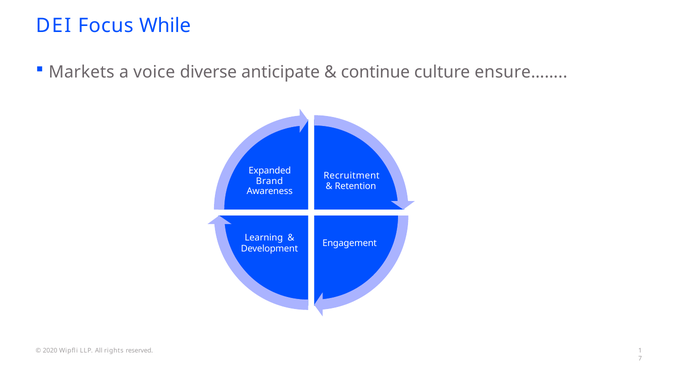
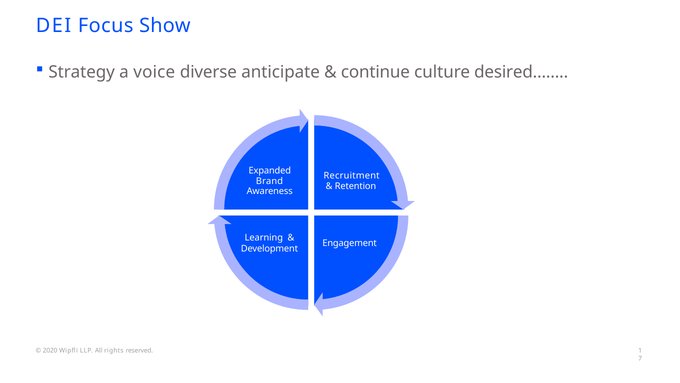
While: While -> Show
Markets: Markets -> Strategy
ensure……: ensure…… -> desired……
